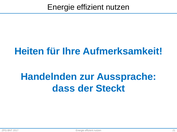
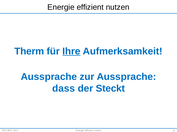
Heiten: Heiten -> Therm
Ihre underline: none -> present
Handelnden at (49, 77): Handelnden -> Aussprache
